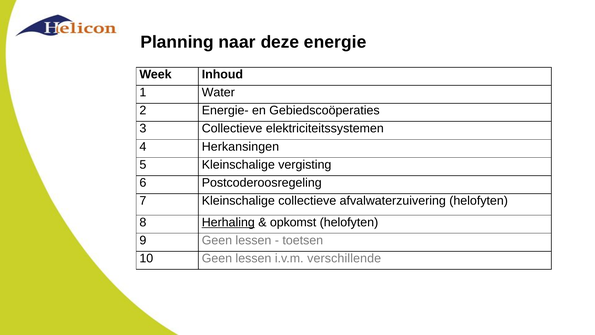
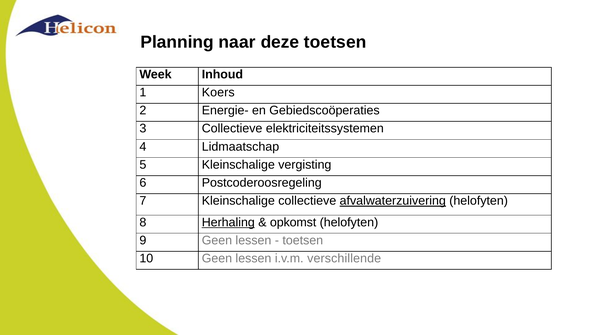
deze energie: energie -> toetsen
Water: Water -> Koers
Herkansingen: Herkansingen -> Lidmaatschap
afvalwaterzuivering underline: none -> present
